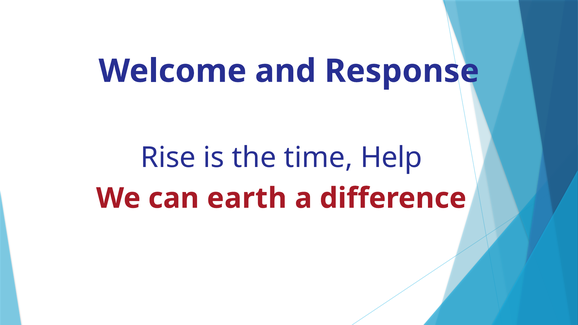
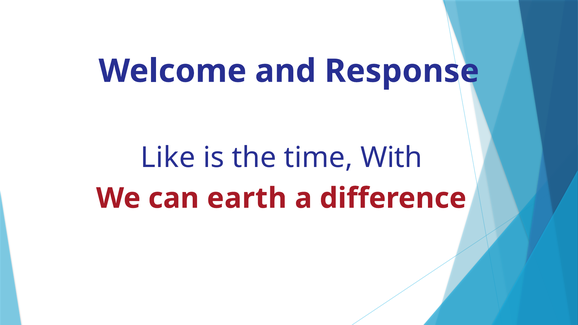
Rise: Rise -> Like
Help: Help -> With
